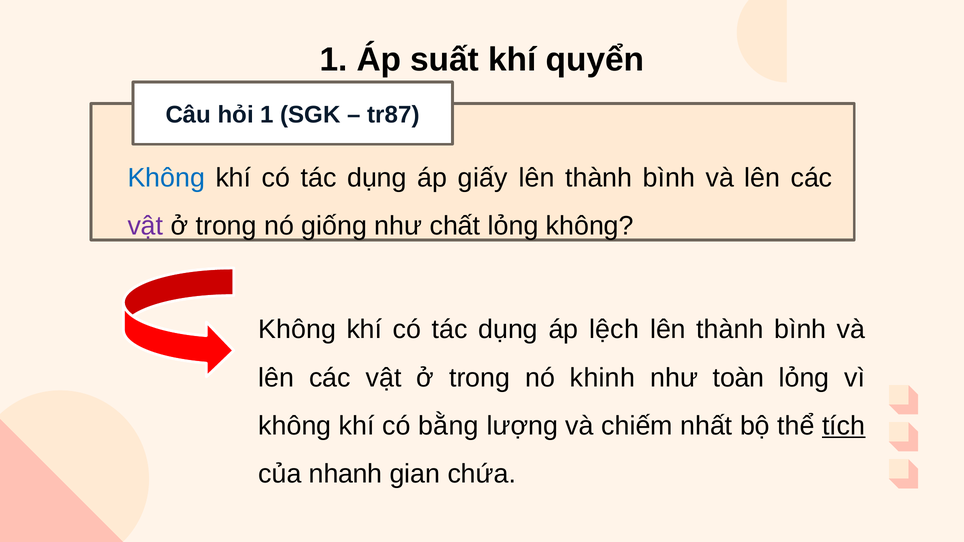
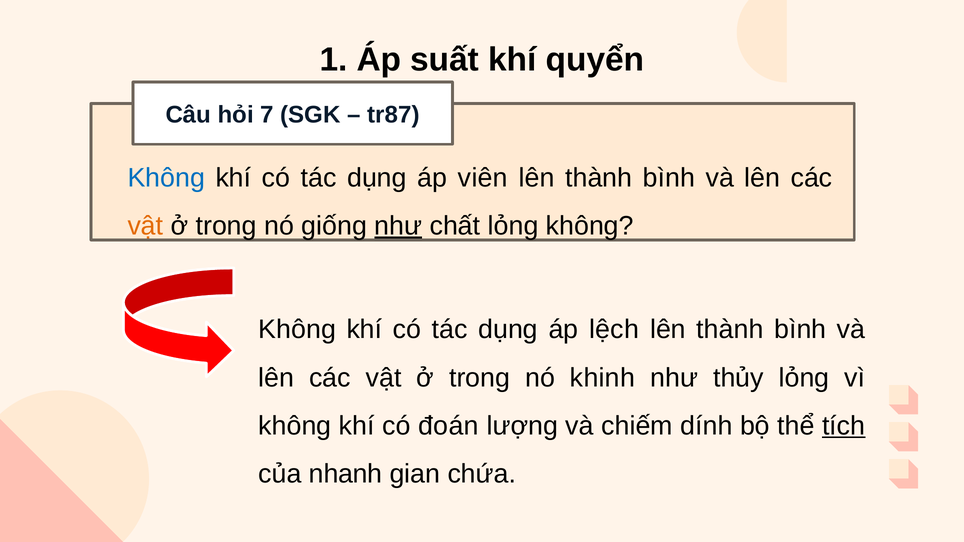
hỏi 1: 1 -> 7
giấy: giấy -> viên
vật at (145, 226) colour: purple -> orange
như at (398, 226) underline: none -> present
toàn: toàn -> thủy
bằng: bằng -> đoán
nhất: nhất -> dính
